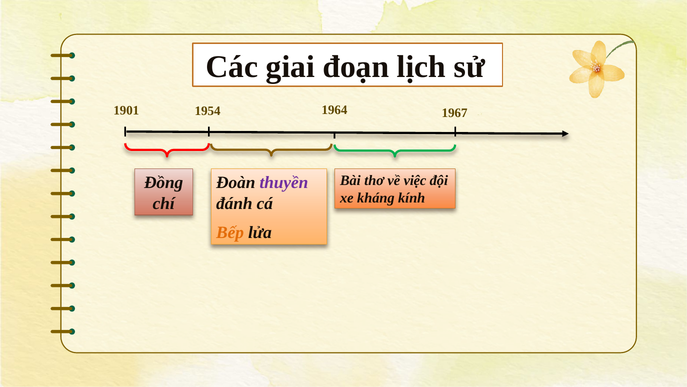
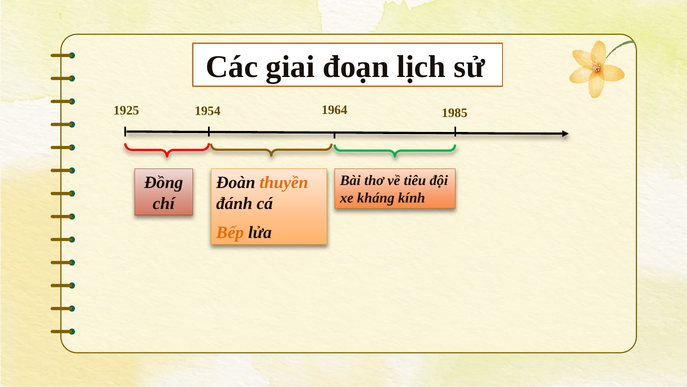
1901: 1901 -> 1925
1967: 1967 -> 1985
việc: việc -> tiêu
thuyền colour: purple -> orange
